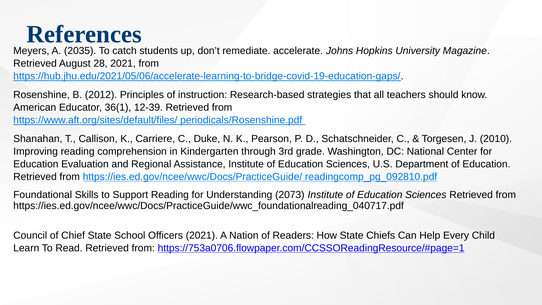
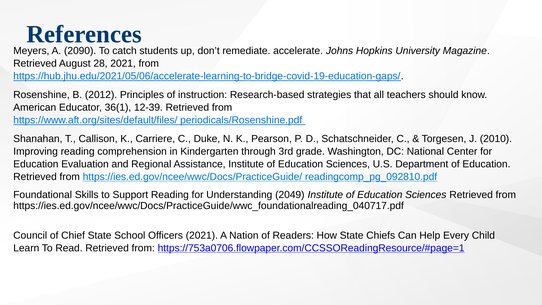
2035: 2035 -> 2090
2073: 2073 -> 2049
